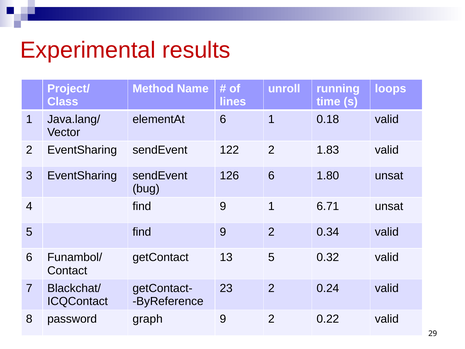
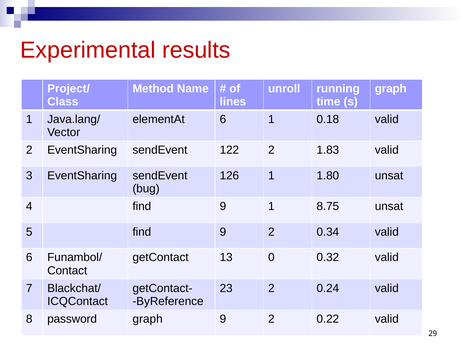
loops at (391, 88): loops -> graph
126 6: 6 -> 1
6.71: 6.71 -> 8.75
13 5: 5 -> 0
